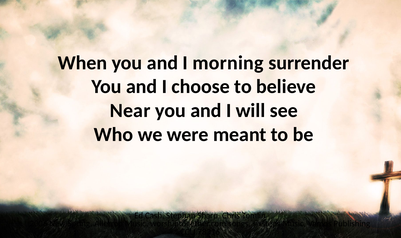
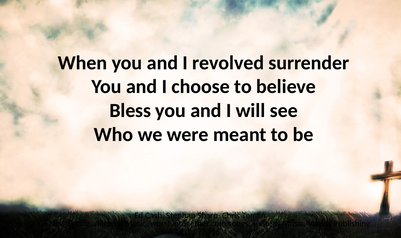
morning: morning -> revolved
Near: Near -> Bless
